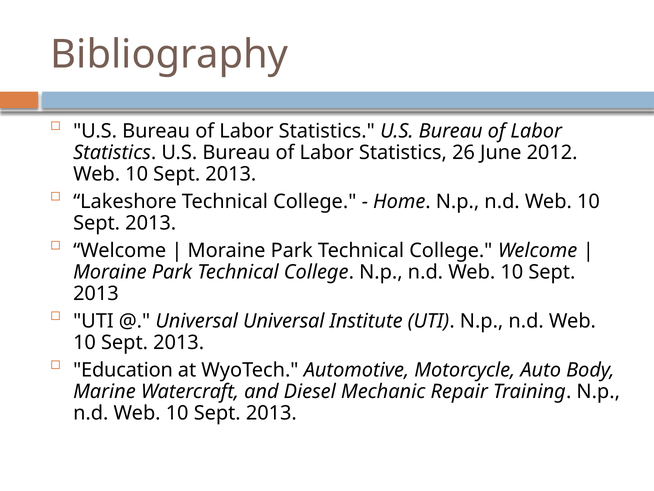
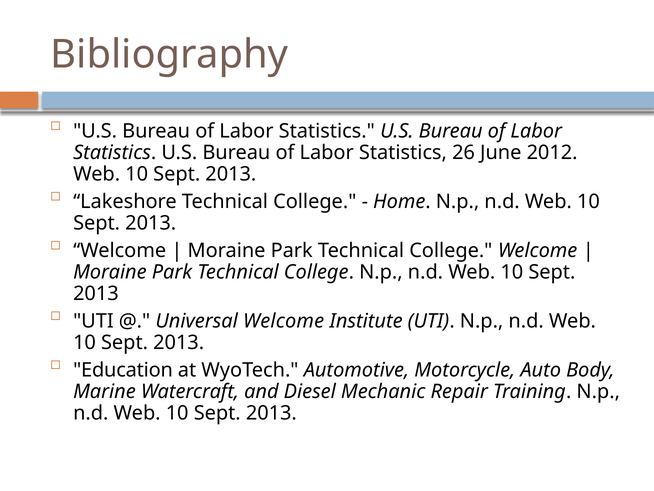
Universal Universal: Universal -> Welcome
